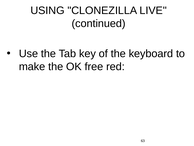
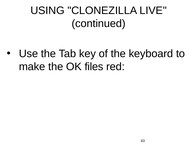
free: free -> files
